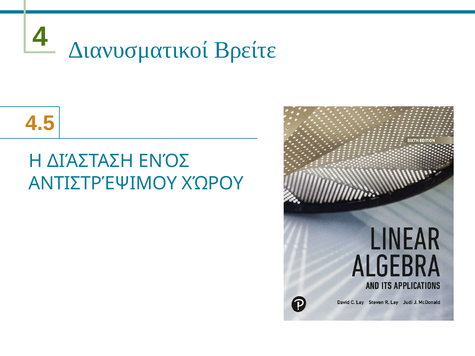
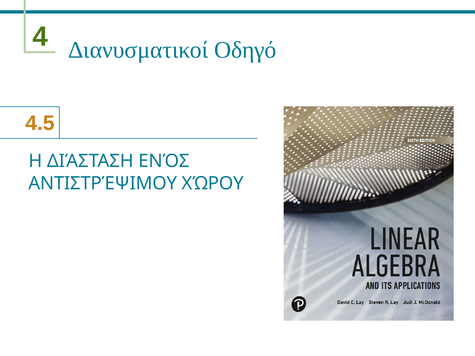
Βρείτε: Βρείτε -> Οδηγό
